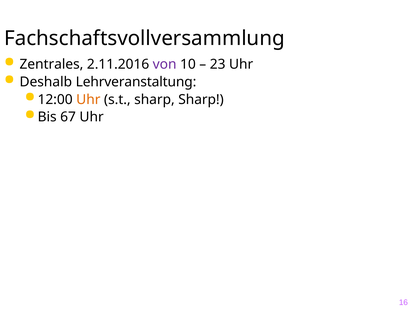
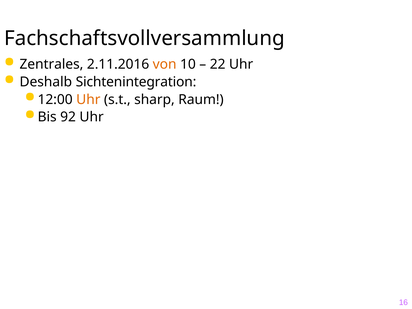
von colour: purple -> orange
23: 23 -> 22
Lehrveranstaltung: Lehrveranstaltung -> Sichtenintegration
sharp Sharp: Sharp -> Raum
67: 67 -> 92
